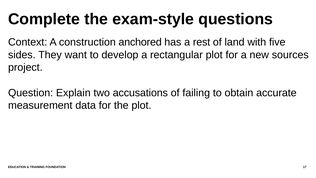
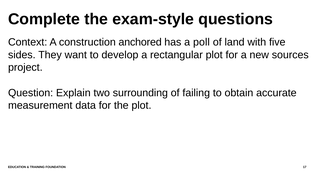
rest: rest -> poll
accusations: accusations -> surrounding
